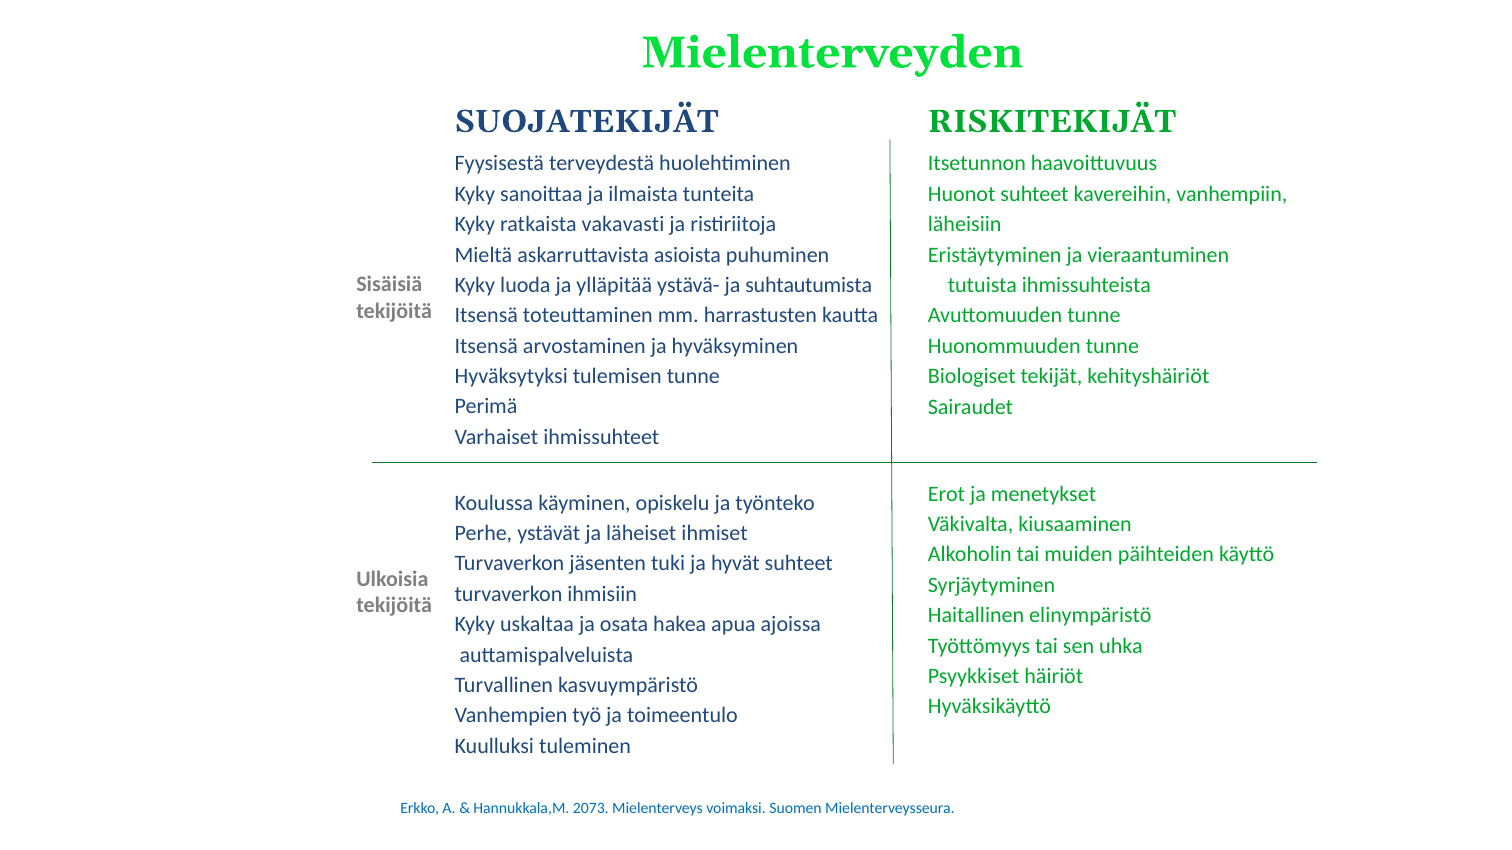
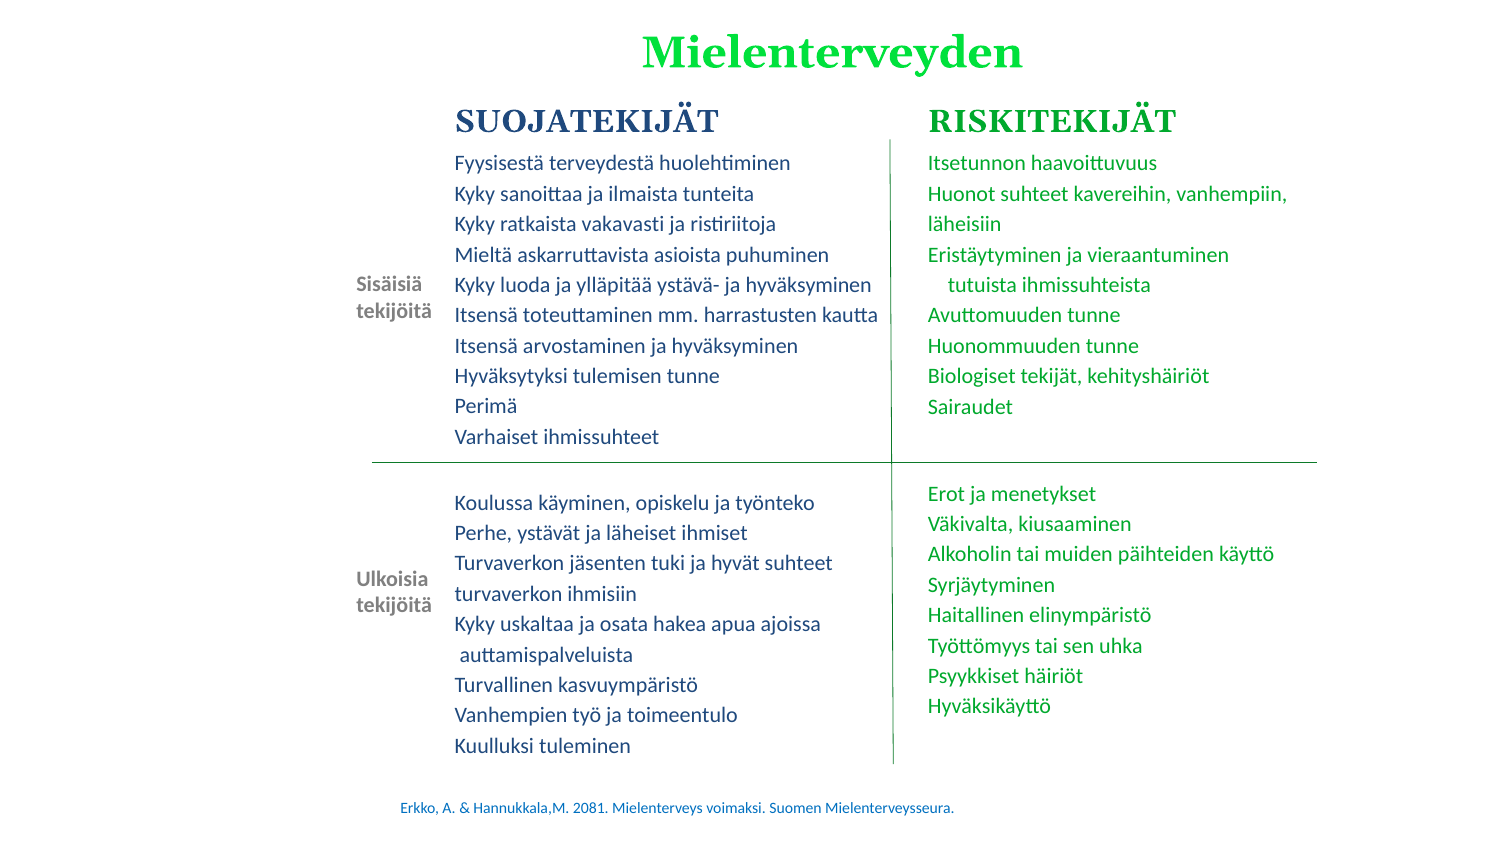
ystävä- ja suhtautumista: suhtautumista -> hyväksyminen
2073: 2073 -> 2081
